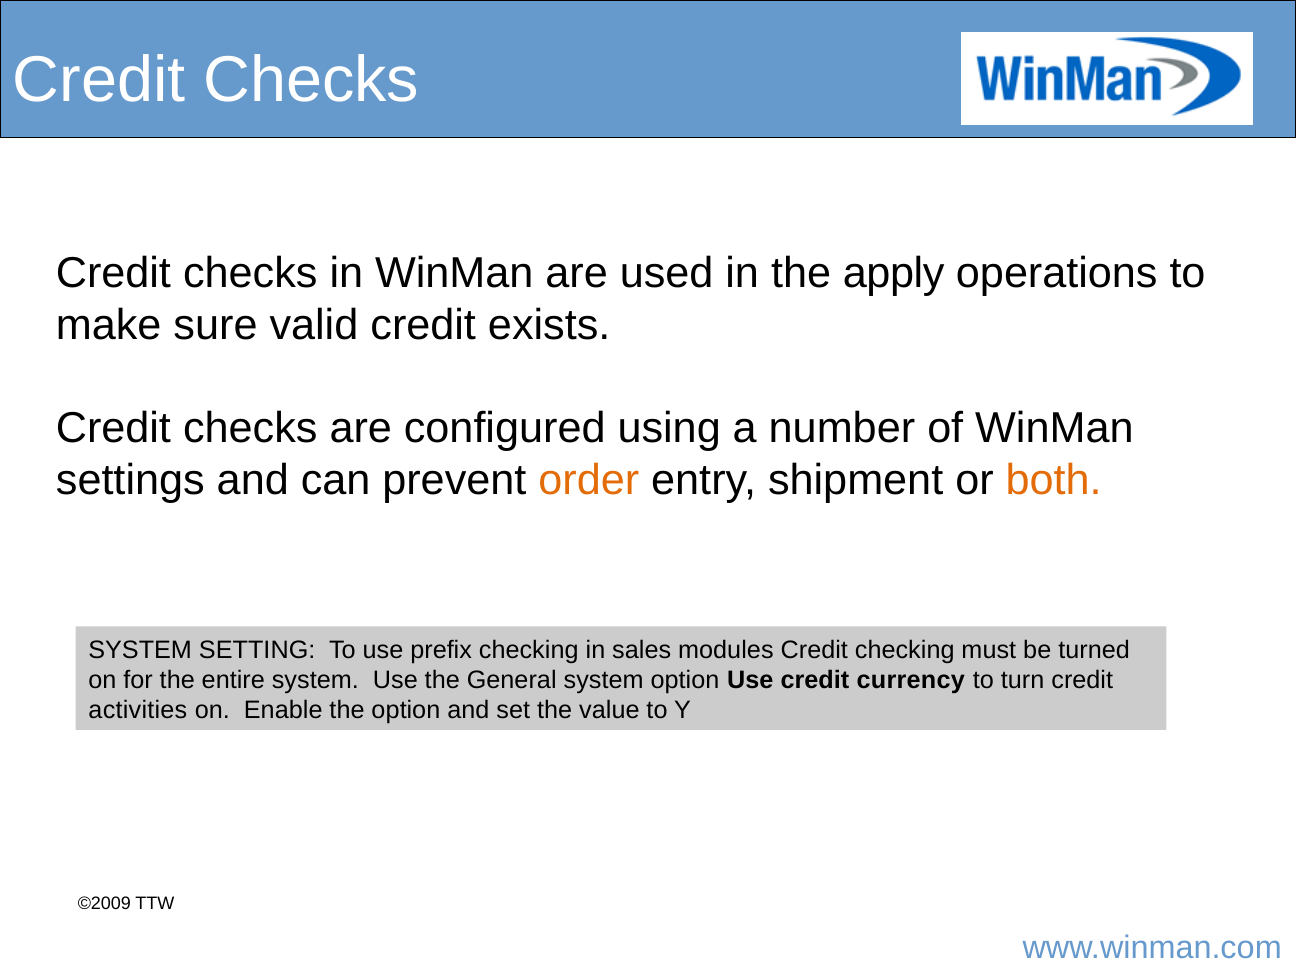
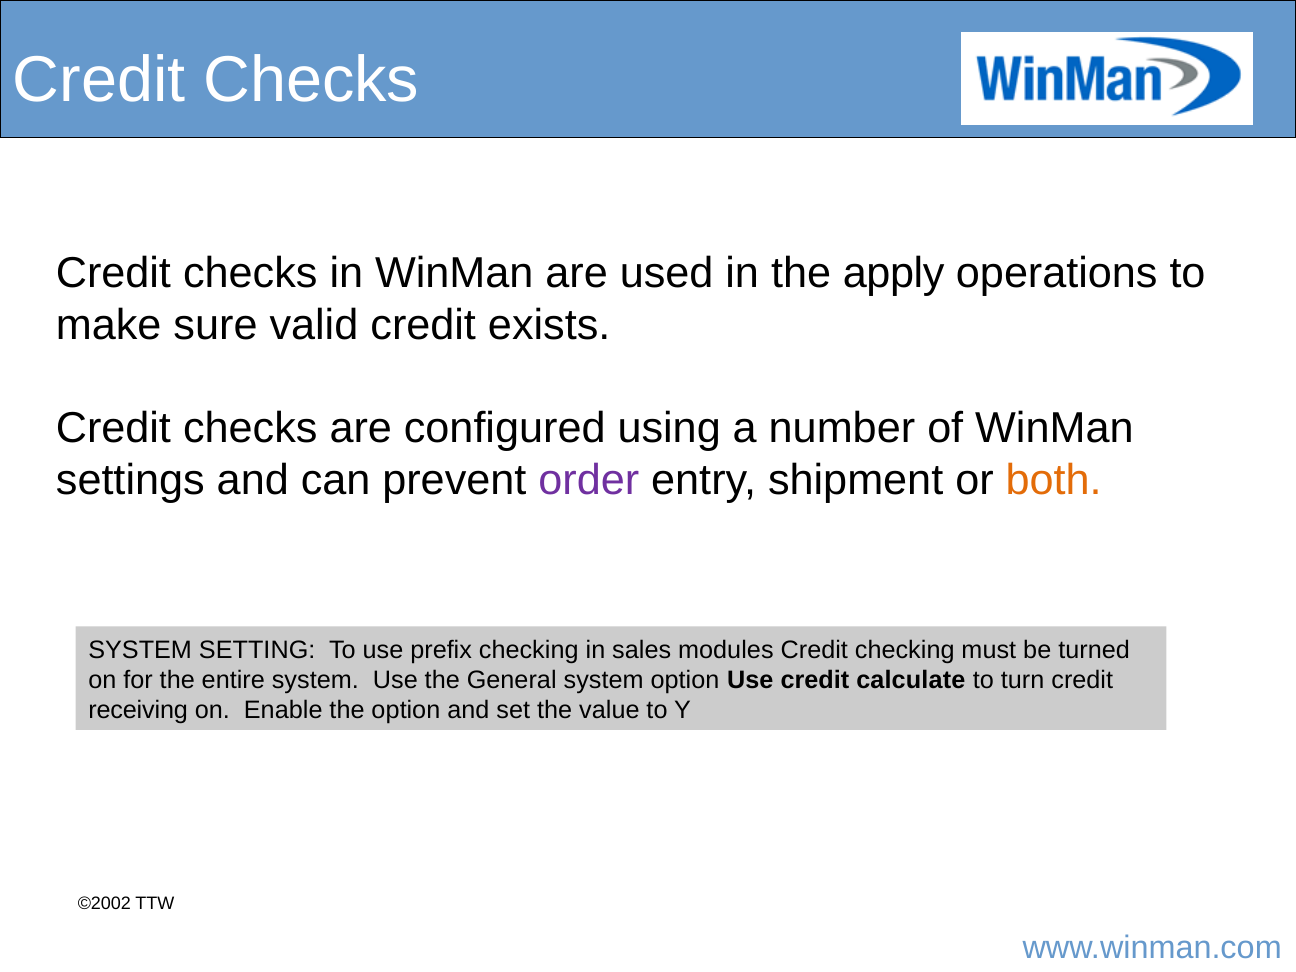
order colour: orange -> purple
currency: currency -> calculate
activities: activities -> receiving
©2009: ©2009 -> ©2002
